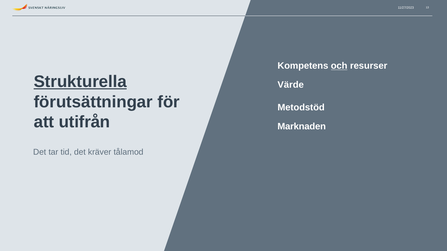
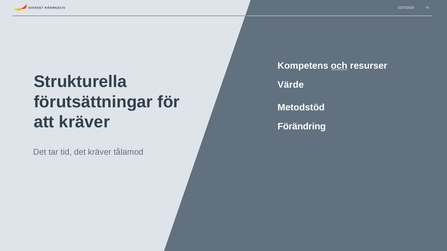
Strukturella underline: present -> none
att utifrån: utifrån -> kräver
Marknaden: Marknaden -> Förändring
